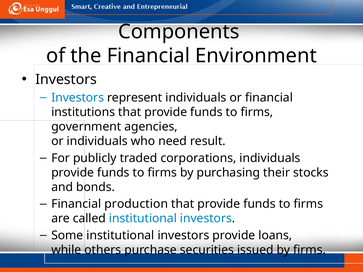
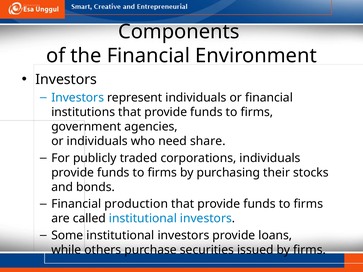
result: result -> share
